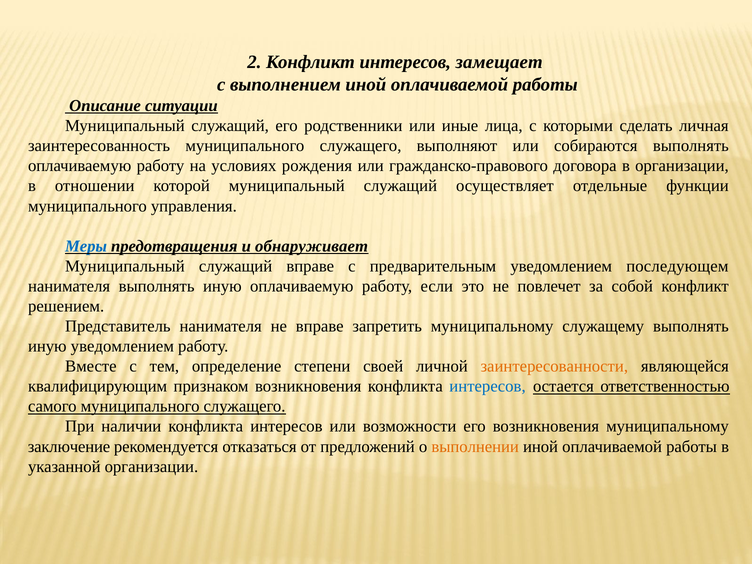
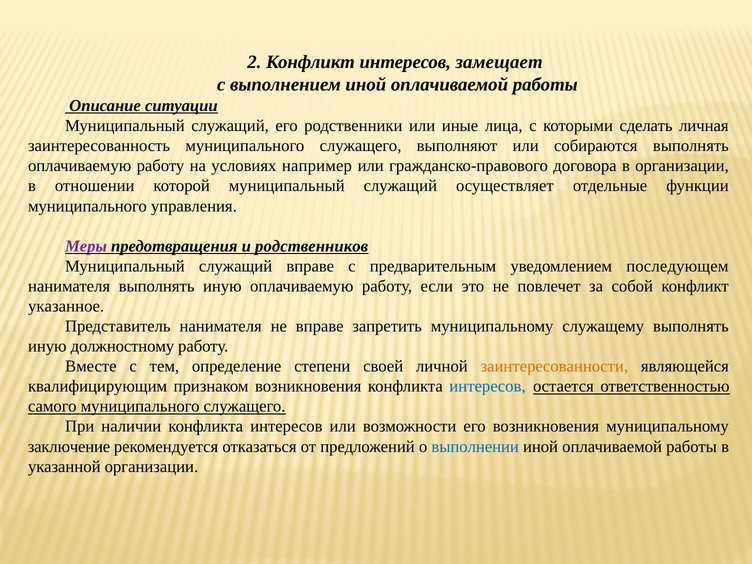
рождения: рождения -> например
Меры colour: blue -> purple
обнаруживает: обнаруживает -> родственников
решением: решением -> указанное
иную уведомлением: уведомлением -> должностному
выполнении colour: orange -> blue
